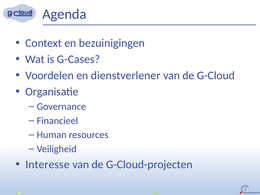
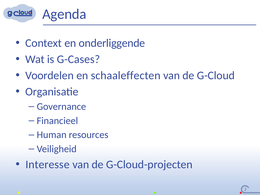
bezuinigingen: bezuinigingen -> onderliggende
dienstverlener: dienstverlener -> schaaleffecten
